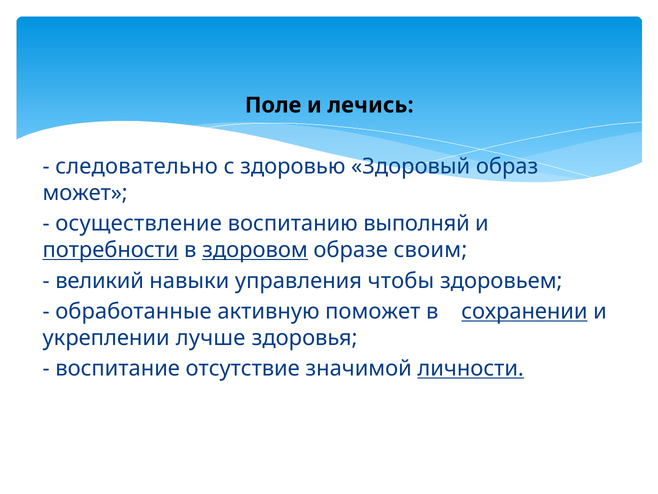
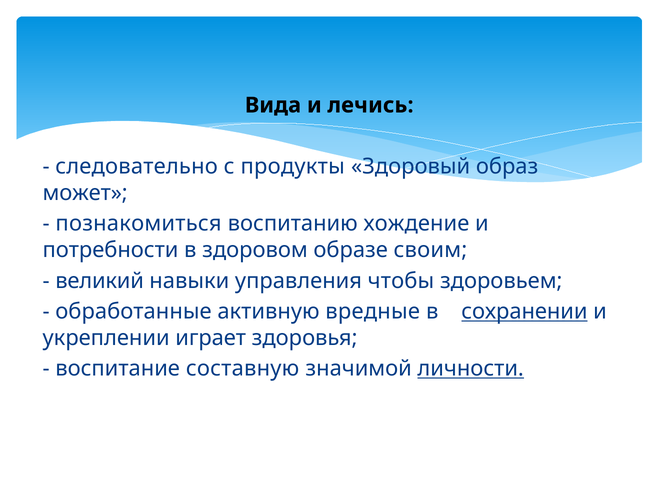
Поле: Поле -> Вида
здоровью: здоровью -> продукты
осуществление: осуществление -> познакомиться
выполняй: выполняй -> хождение
потребности underline: present -> none
здоровом underline: present -> none
поможет: поможет -> вредные
лучше: лучше -> играет
отсутствие: отсутствие -> составную
